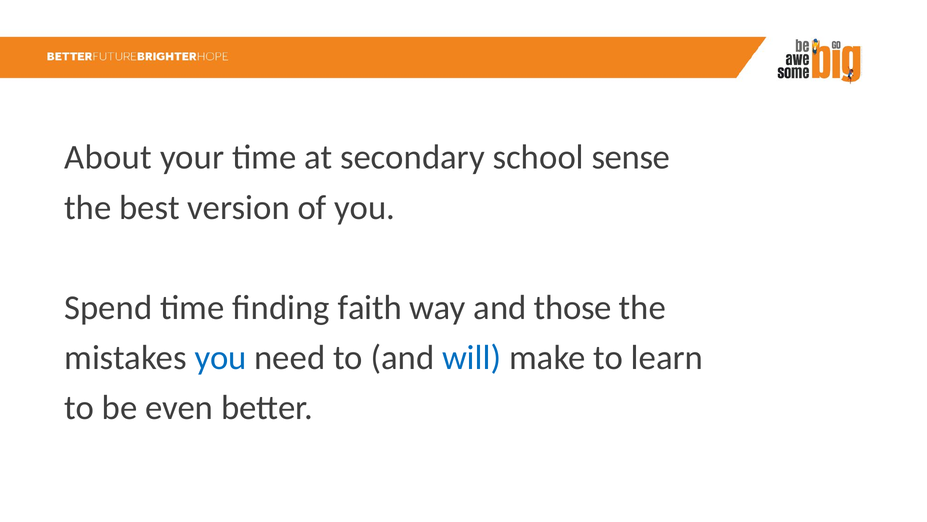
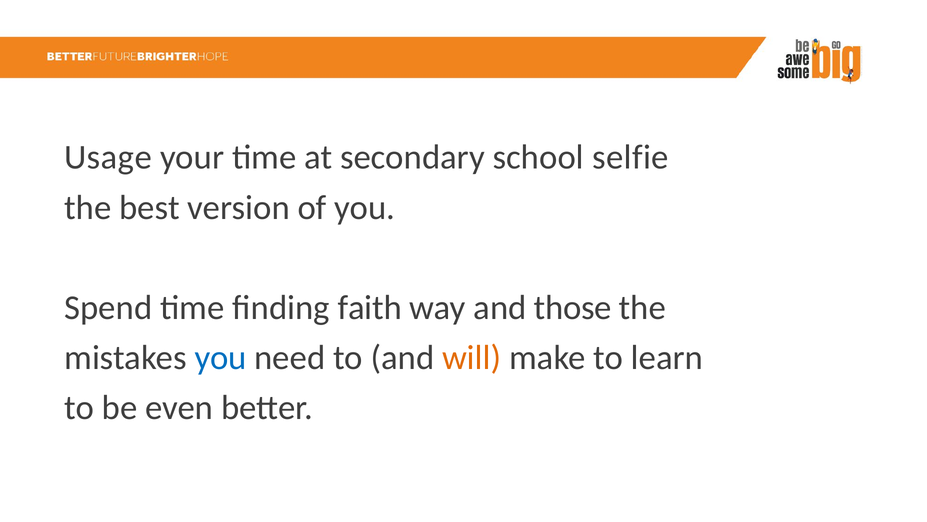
About: About -> Usage
sense: sense -> selfie
will colour: blue -> orange
